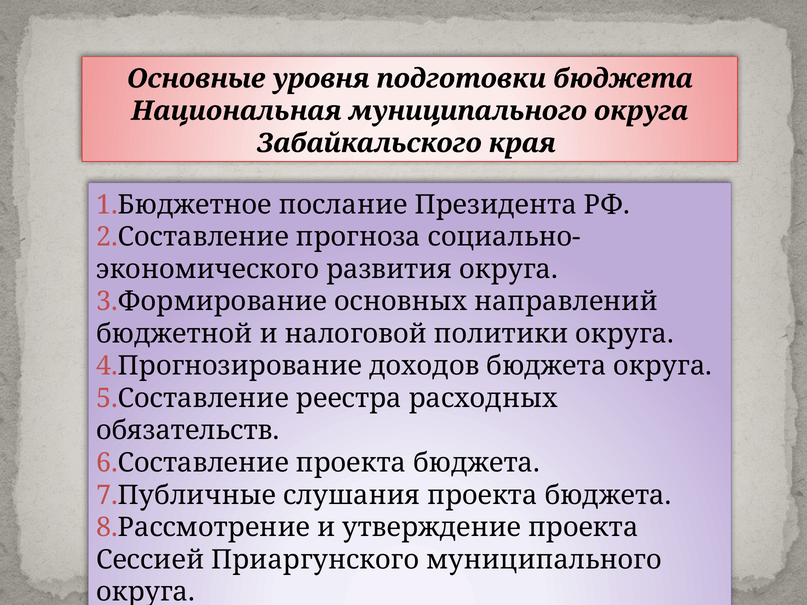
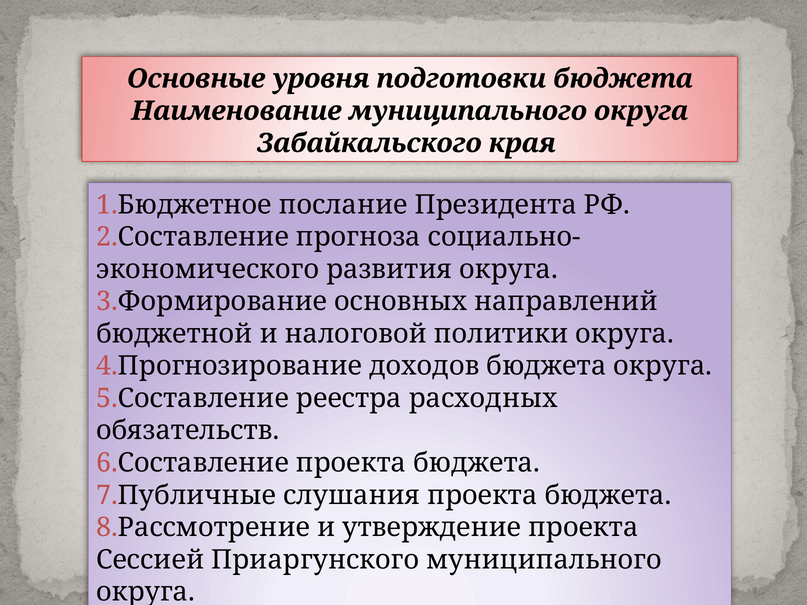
Национальная: Национальная -> Наименование
